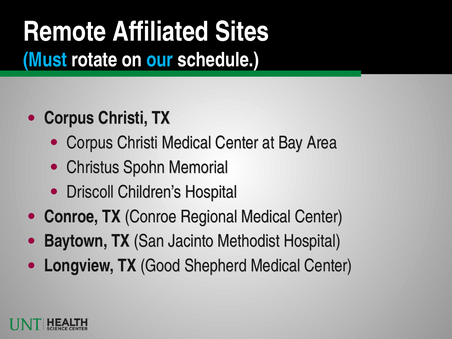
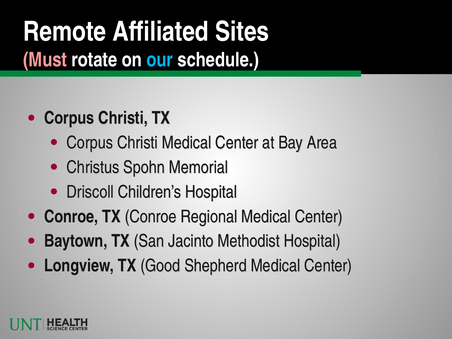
Must colour: light blue -> pink
